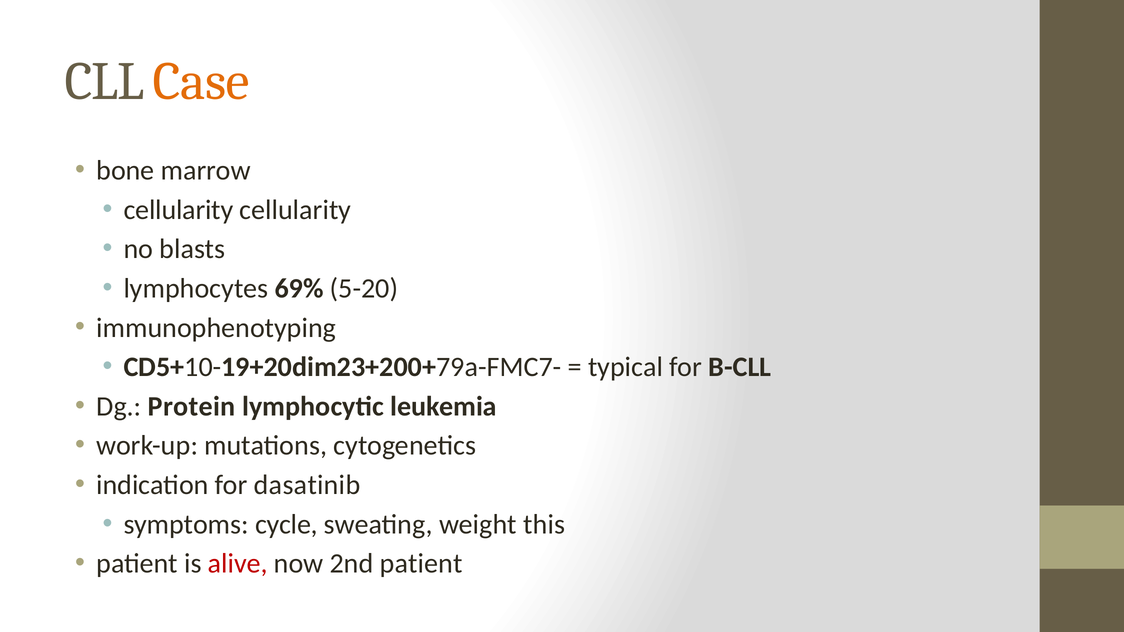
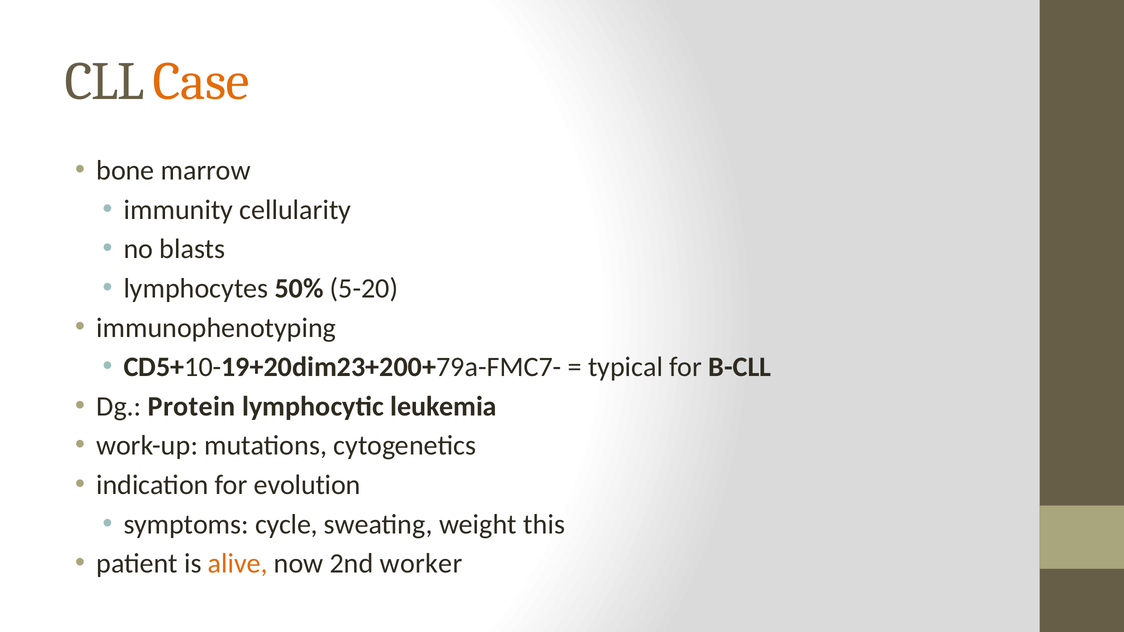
cellularity at (178, 210): cellularity -> immunity
69%: 69% -> 50%
dasatinib: dasatinib -> evolution
alive colour: red -> orange
2nd patient: patient -> worker
